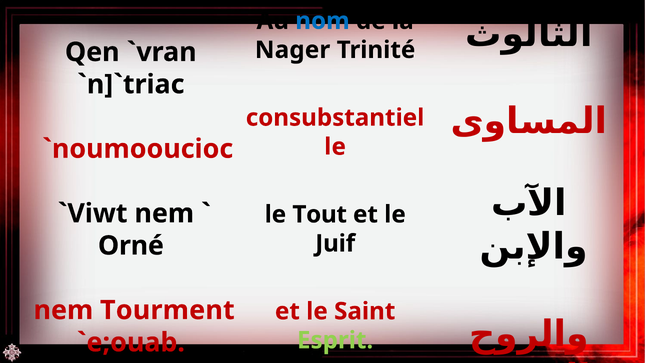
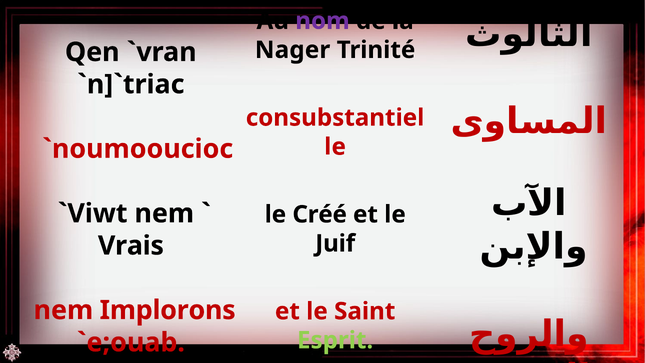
nom colour: blue -> purple
Tout: Tout -> Créé
Orné: Orné -> Vrais
Tourment: Tourment -> Implorons
